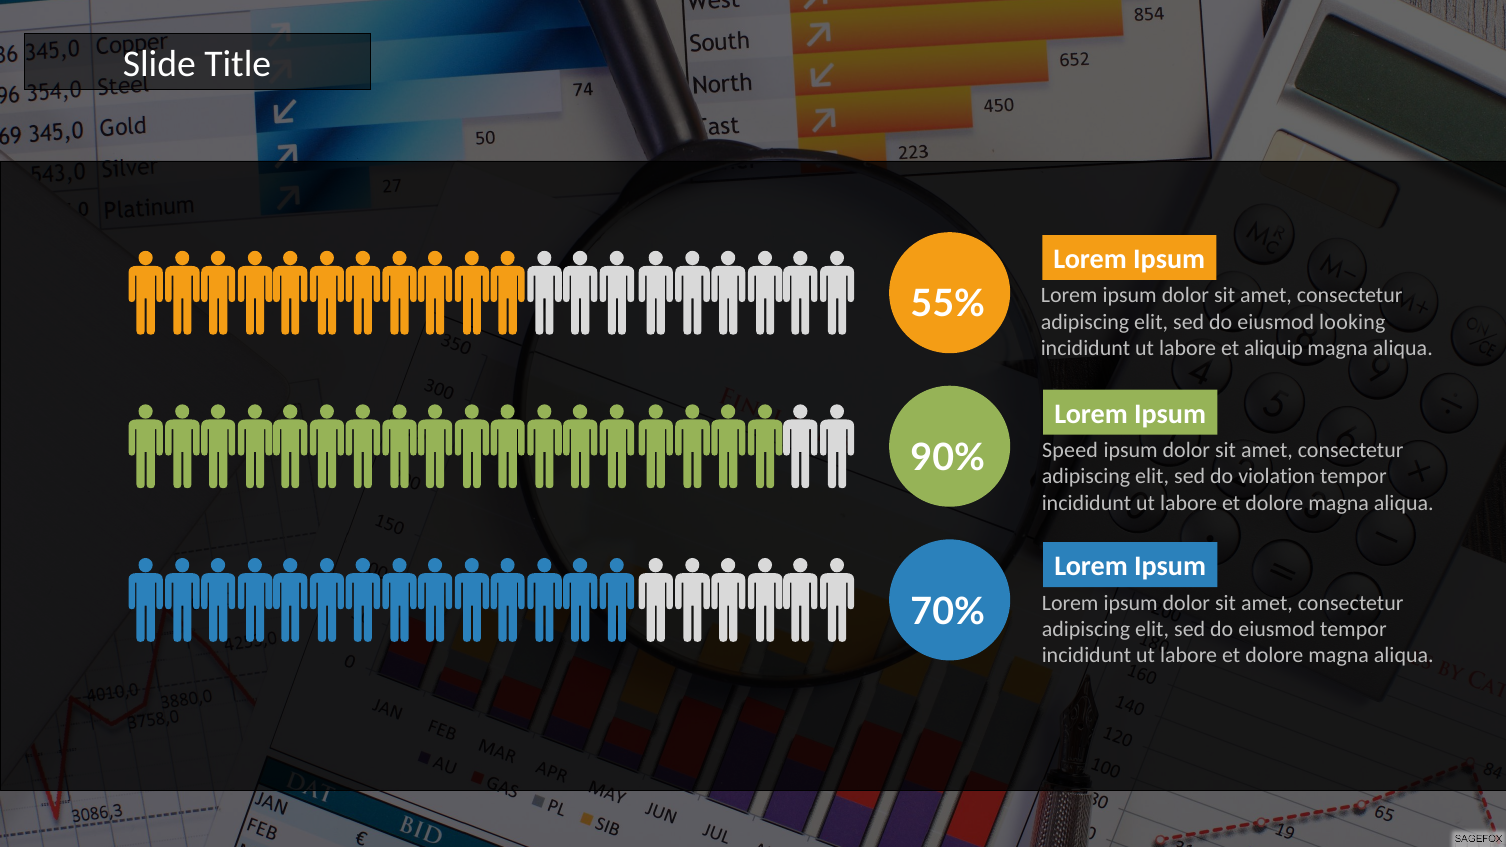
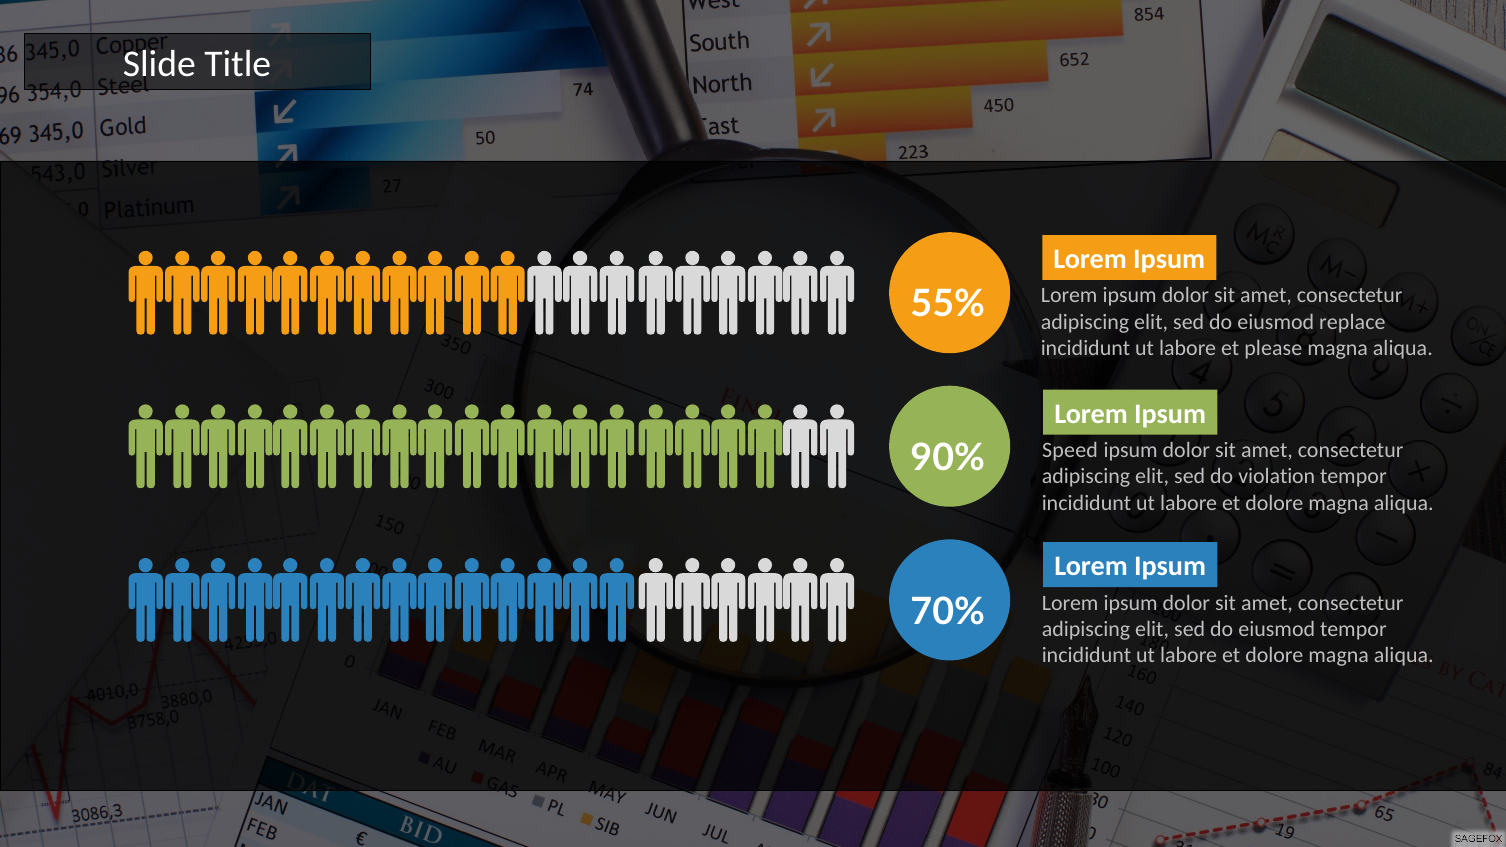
looking: looking -> replace
aliquip: aliquip -> please
